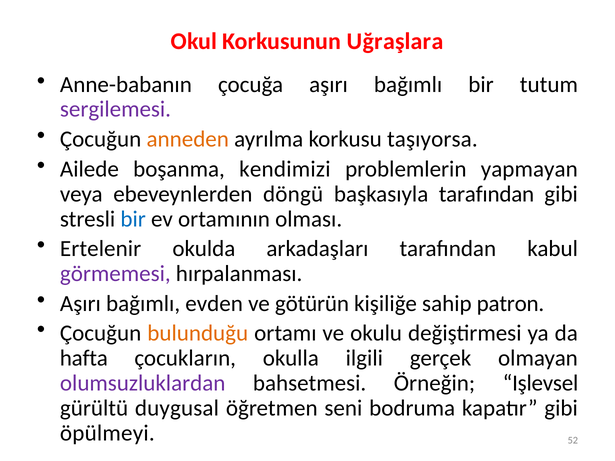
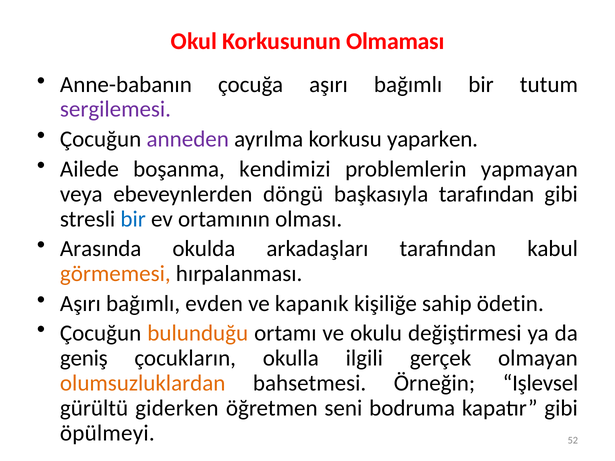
Uğraşlara: Uğraşlara -> Olmaması
anneden colour: orange -> purple
taşıyorsa: taşıyorsa -> yaparken
Ertelenir: Ertelenir -> Arasında
görmemesi colour: purple -> orange
götürün: götürün -> kapanık
patron: patron -> ödetin
hafta: hafta -> geniş
olumsuzluklardan colour: purple -> orange
duygusal: duygusal -> giderken
